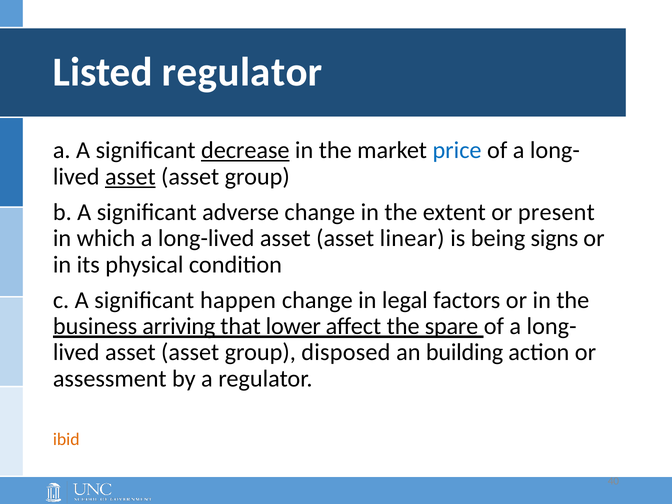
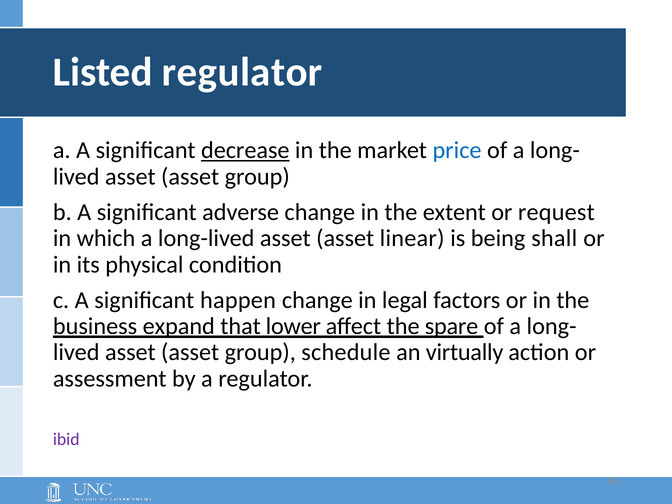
asset at (130, 177) underline: present -> none
present: present -> request
signs: signs -> shall
arriving: arriving -> expand
disposed: disposed -> schedule
building: building -> virtually
ibid colour: orange -> purple
